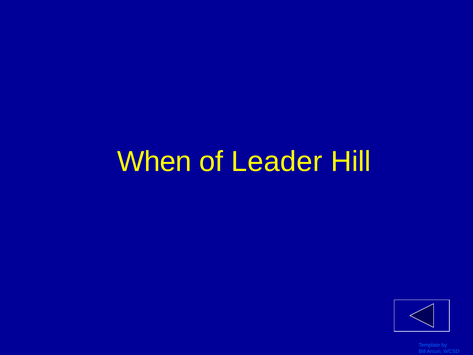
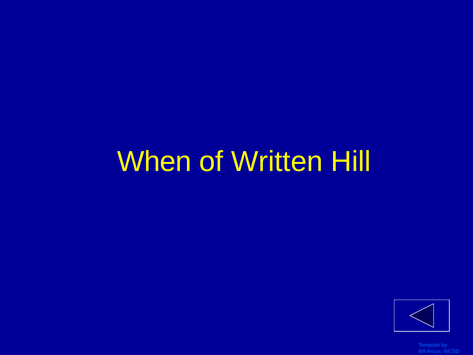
Leader: Leader -> Written
